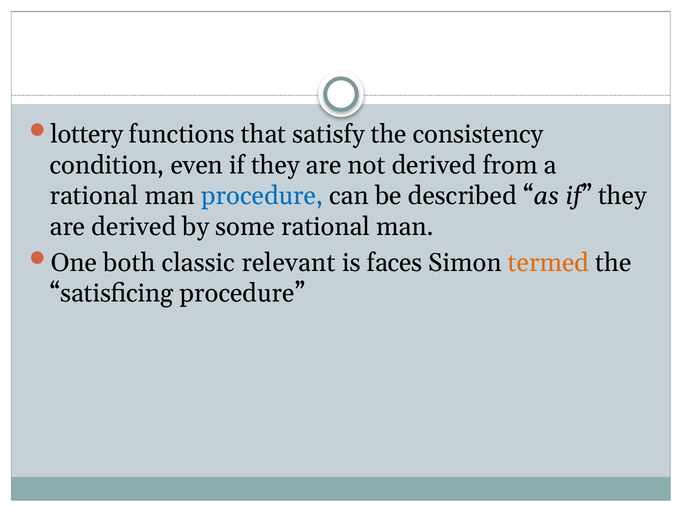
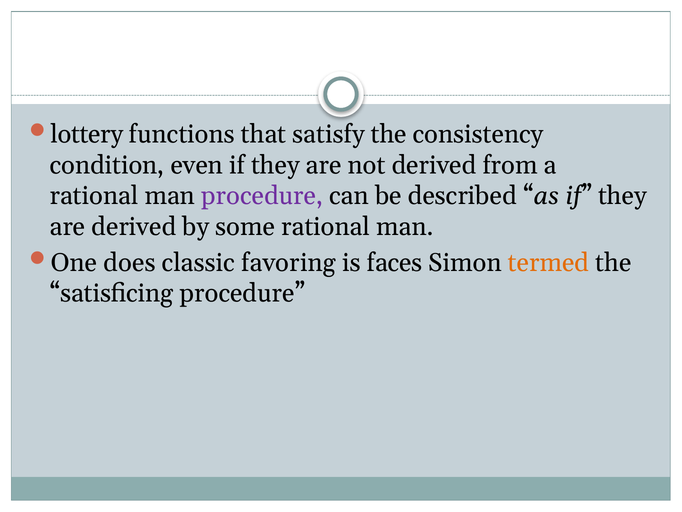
procedure at (262, 196) colour: blue -> purple
both: both -> does
relevant: relevant -> favoring
